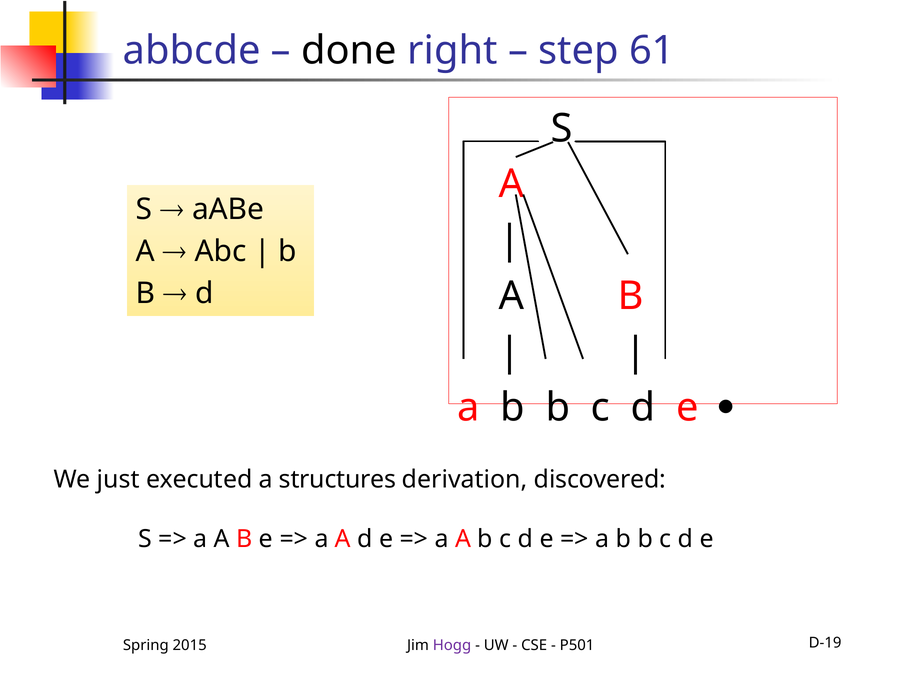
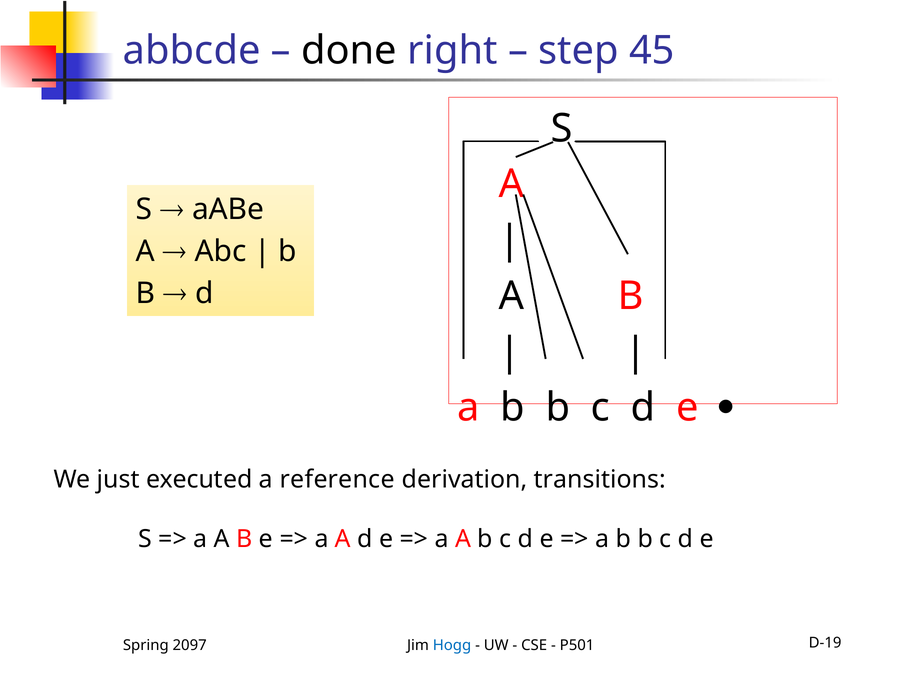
61: 61 -> 45
structures: structures -> reference
discovered: discovered -> transitions
2015: 2015 -> 2097
Hogg colour: purple -> blue
